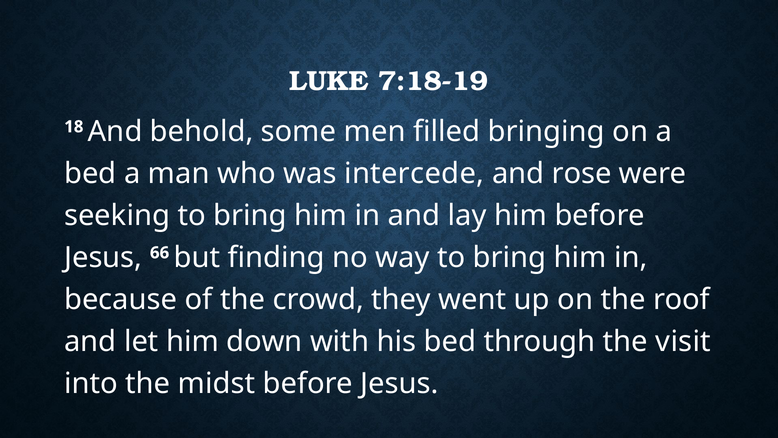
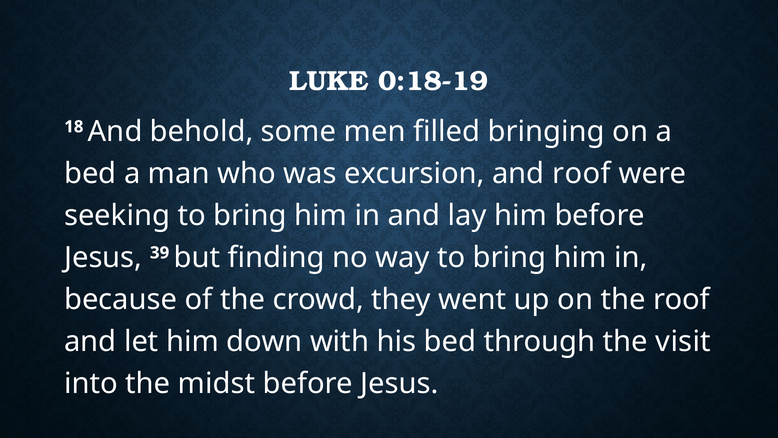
7:18-19: 7:18-19 -> 0:18-19
intercede: intercede -> excursion
and rose: rose -> roof
66: 66 -> 39
